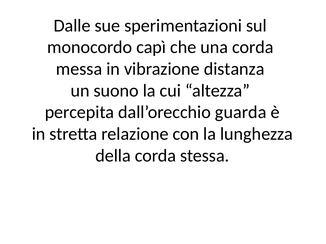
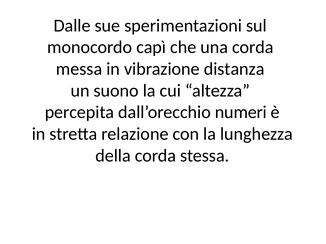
guarda: guarda -> numeri
